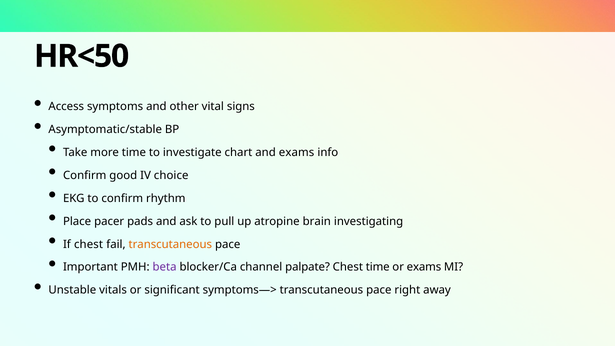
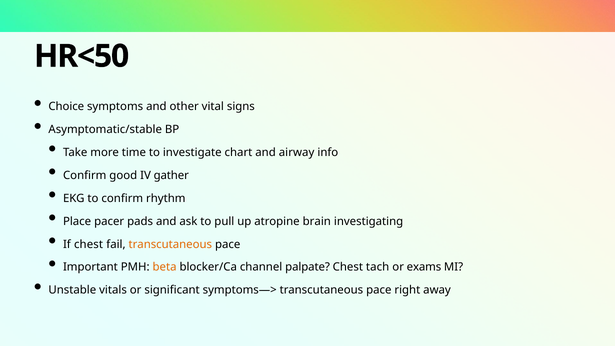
Access: Access -> Choice
and exams: exams -> airway
choice: choice -> gather
beta colour: purple -> orange
Chest time: time -> tach
